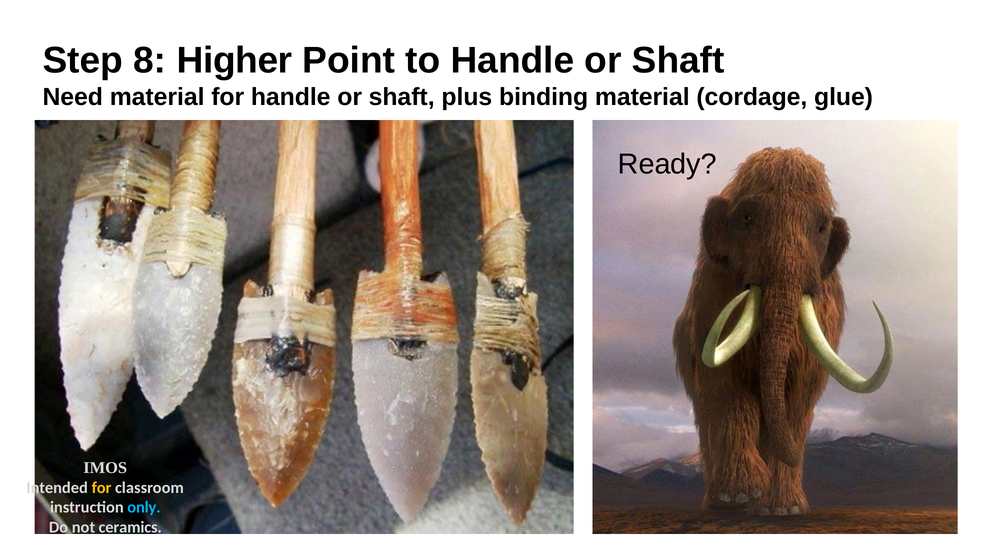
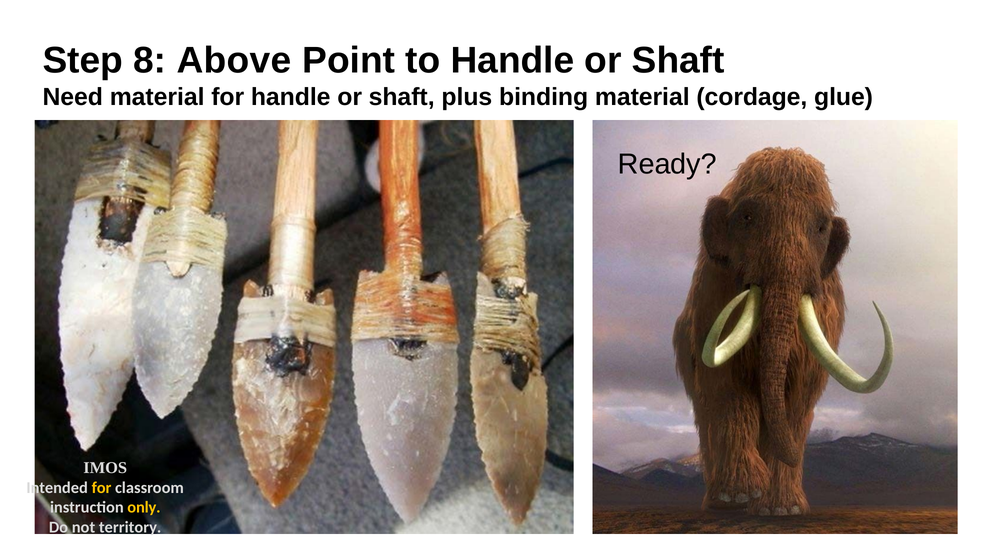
Higher: Higher -> Above
only colour: light blue -> yellow
ceramics: ceramics -> territory
